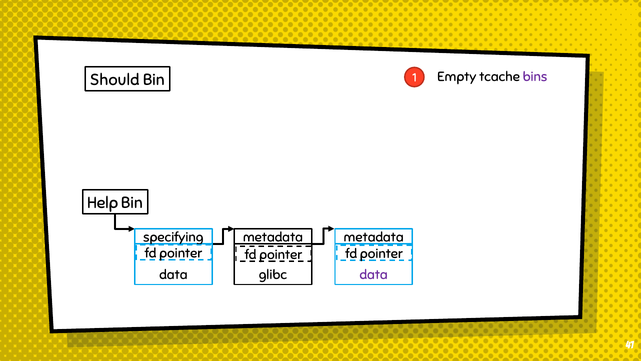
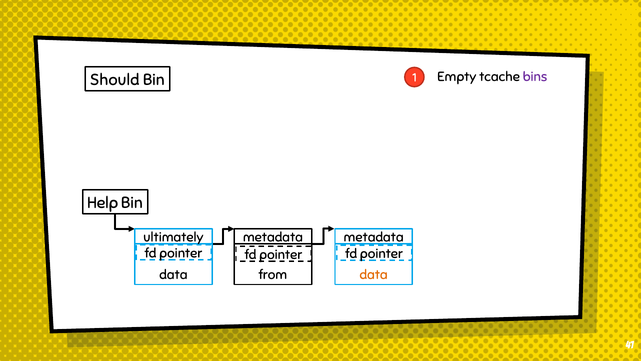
specifying: specifying -> ultimately
glibc: glibc -> from
data at (374, 275) colour: purple -> orange
